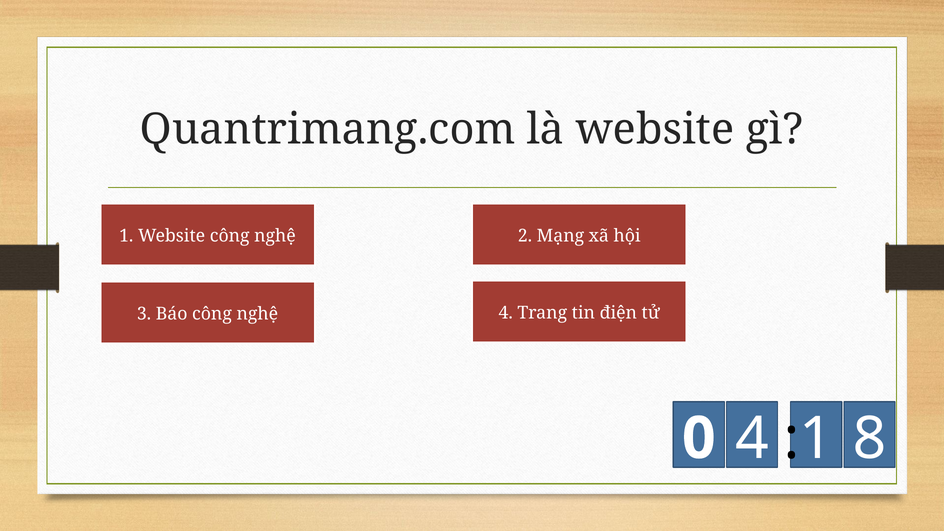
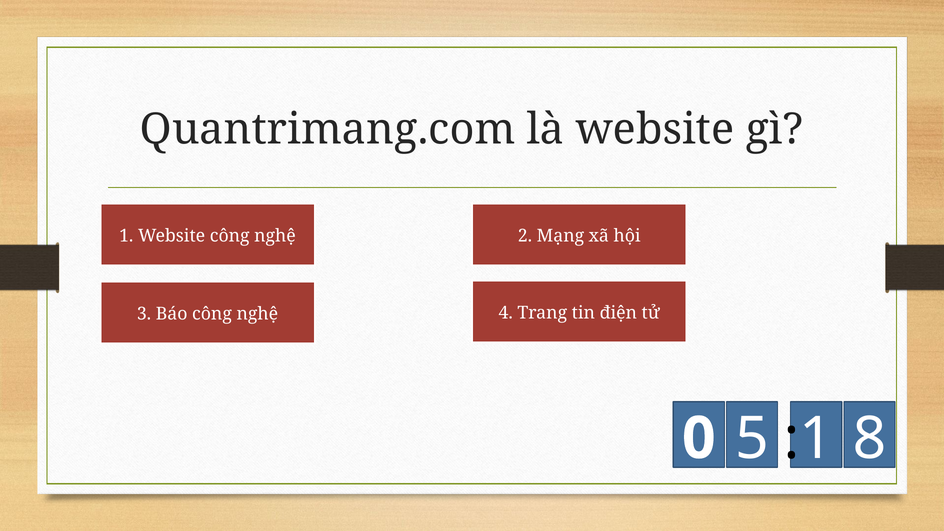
0 4: 4 -> 5
